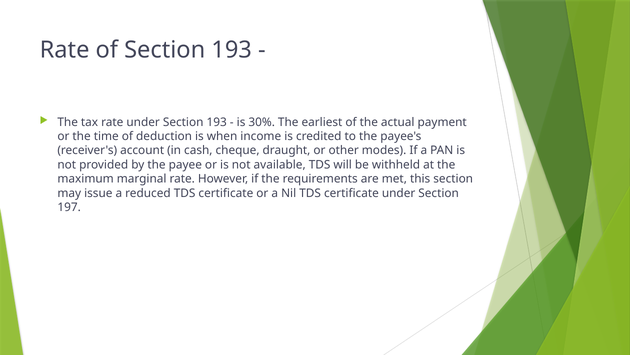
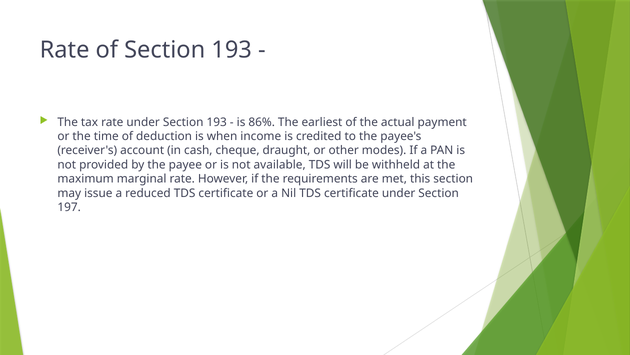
30%: 30% -> 86%
